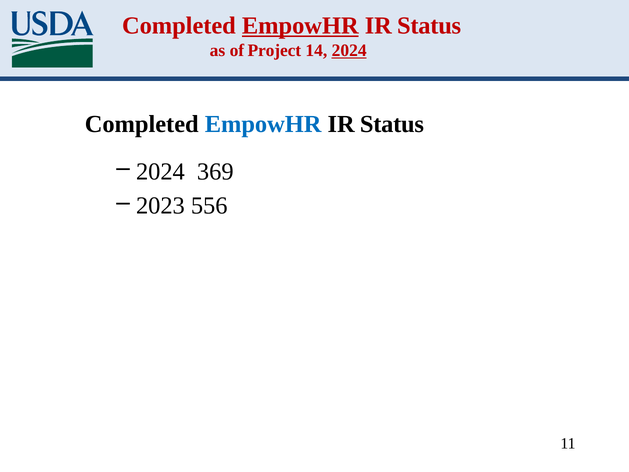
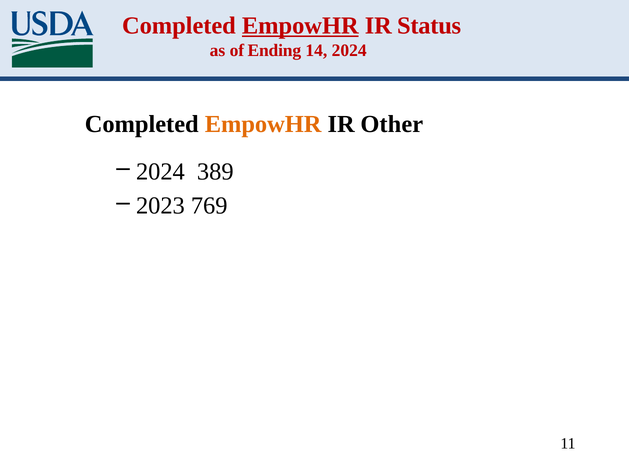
Project: Project -> Ending
2024 underline: present -> none
EmpowHR at (263, 124) colour: blue -> orange
Status at (392, 124): Status -> Other
369: 369 -> 389
556: 556 -> 769
